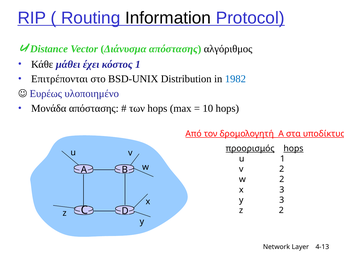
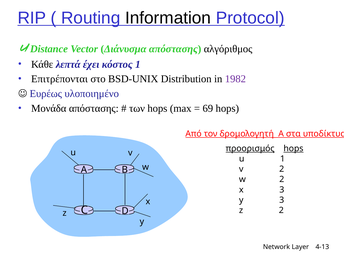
μάθει: μάθει -> λεπτά
1982 colour: blue -> purple
10: 10 -> 69
